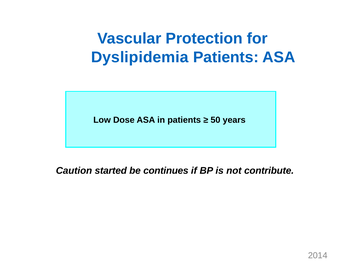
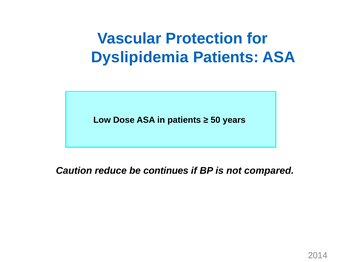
started: started -> reduce
contribute: contribute -> compared
